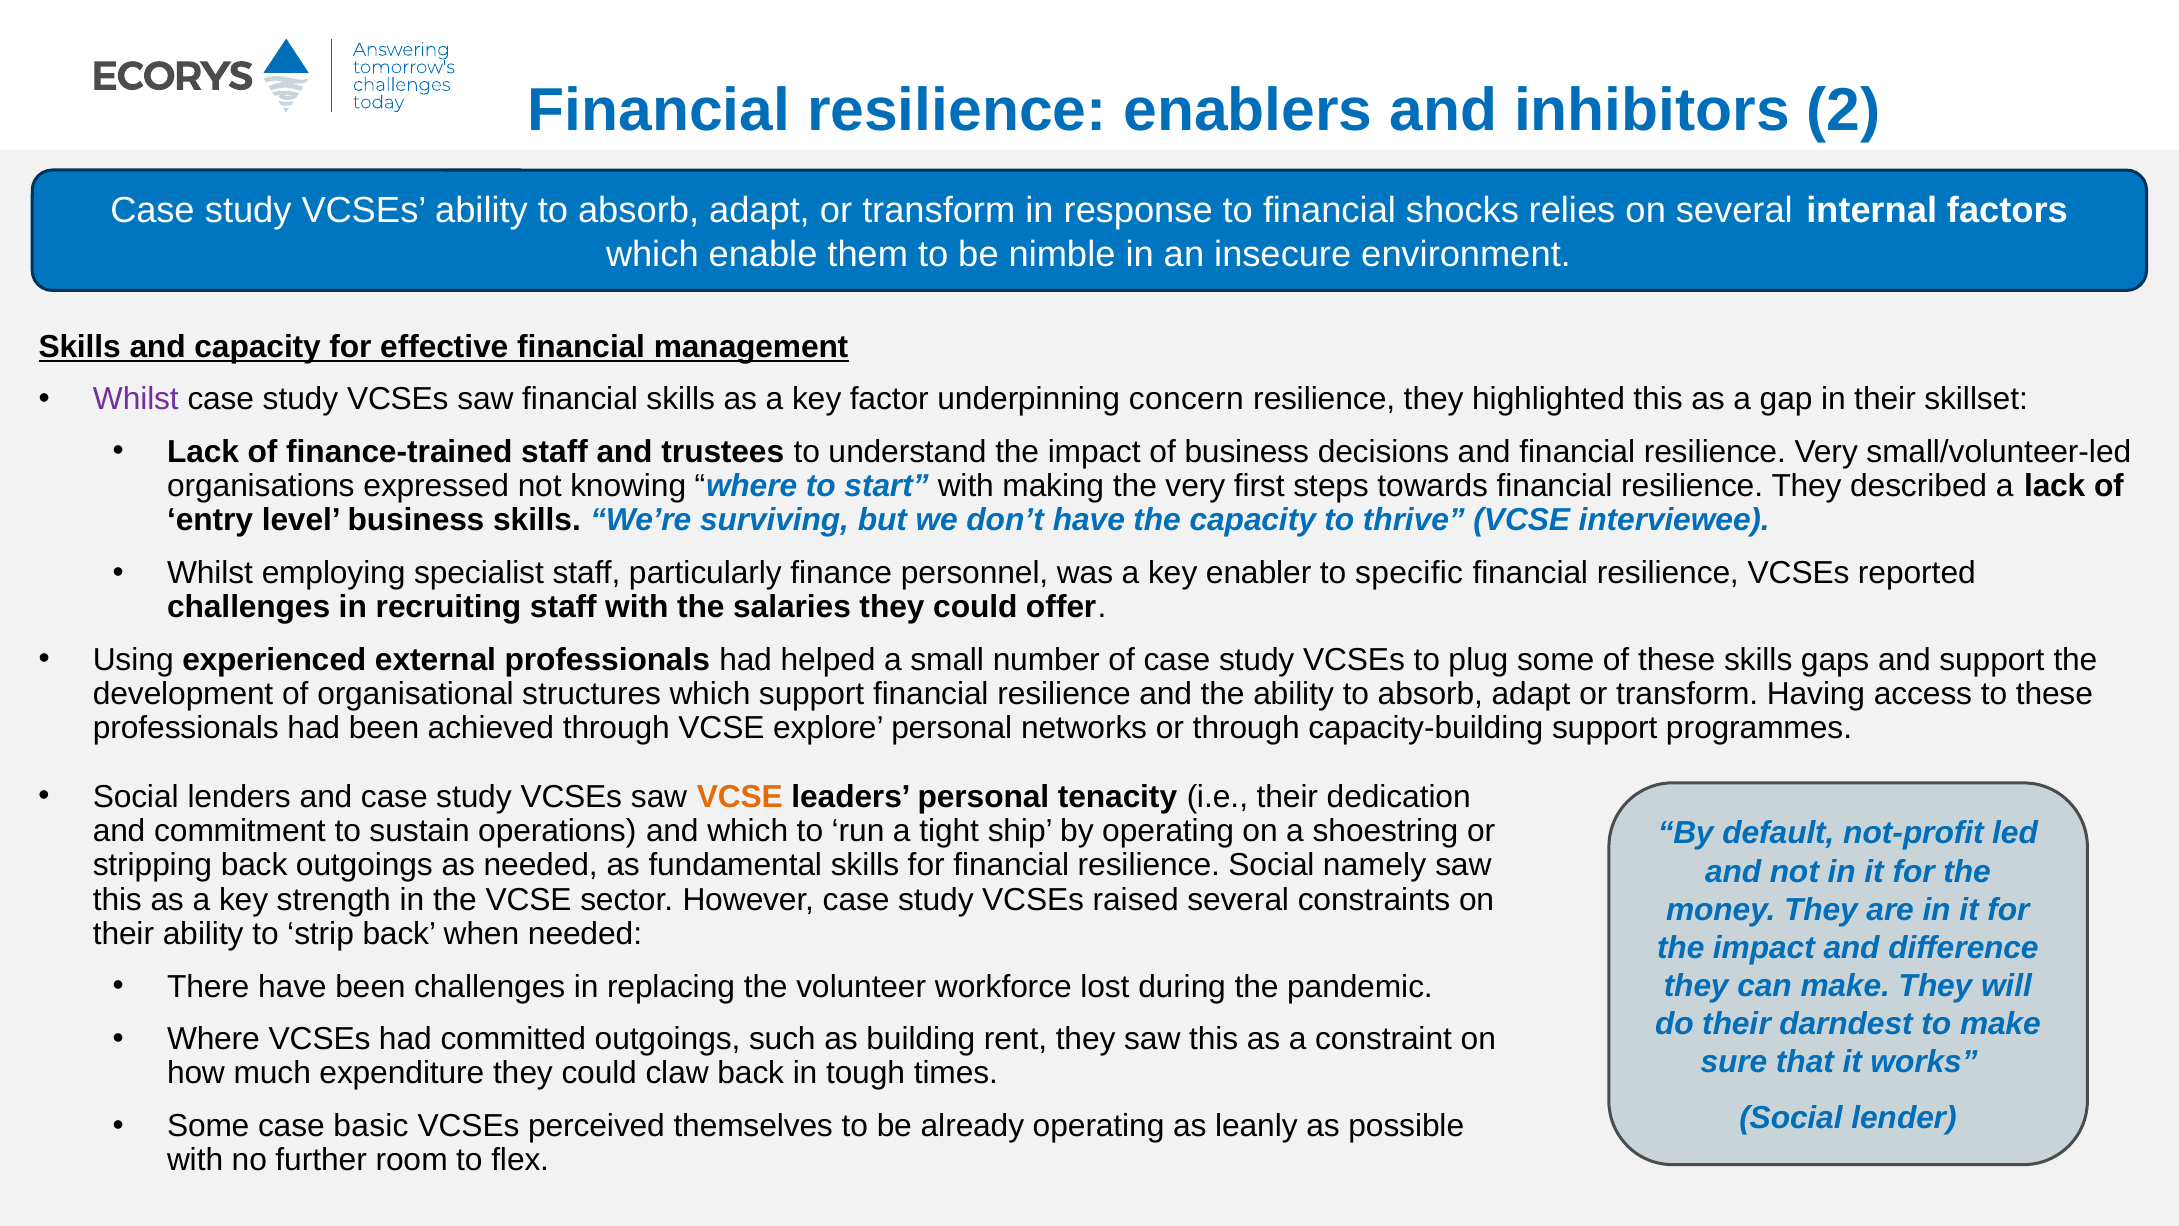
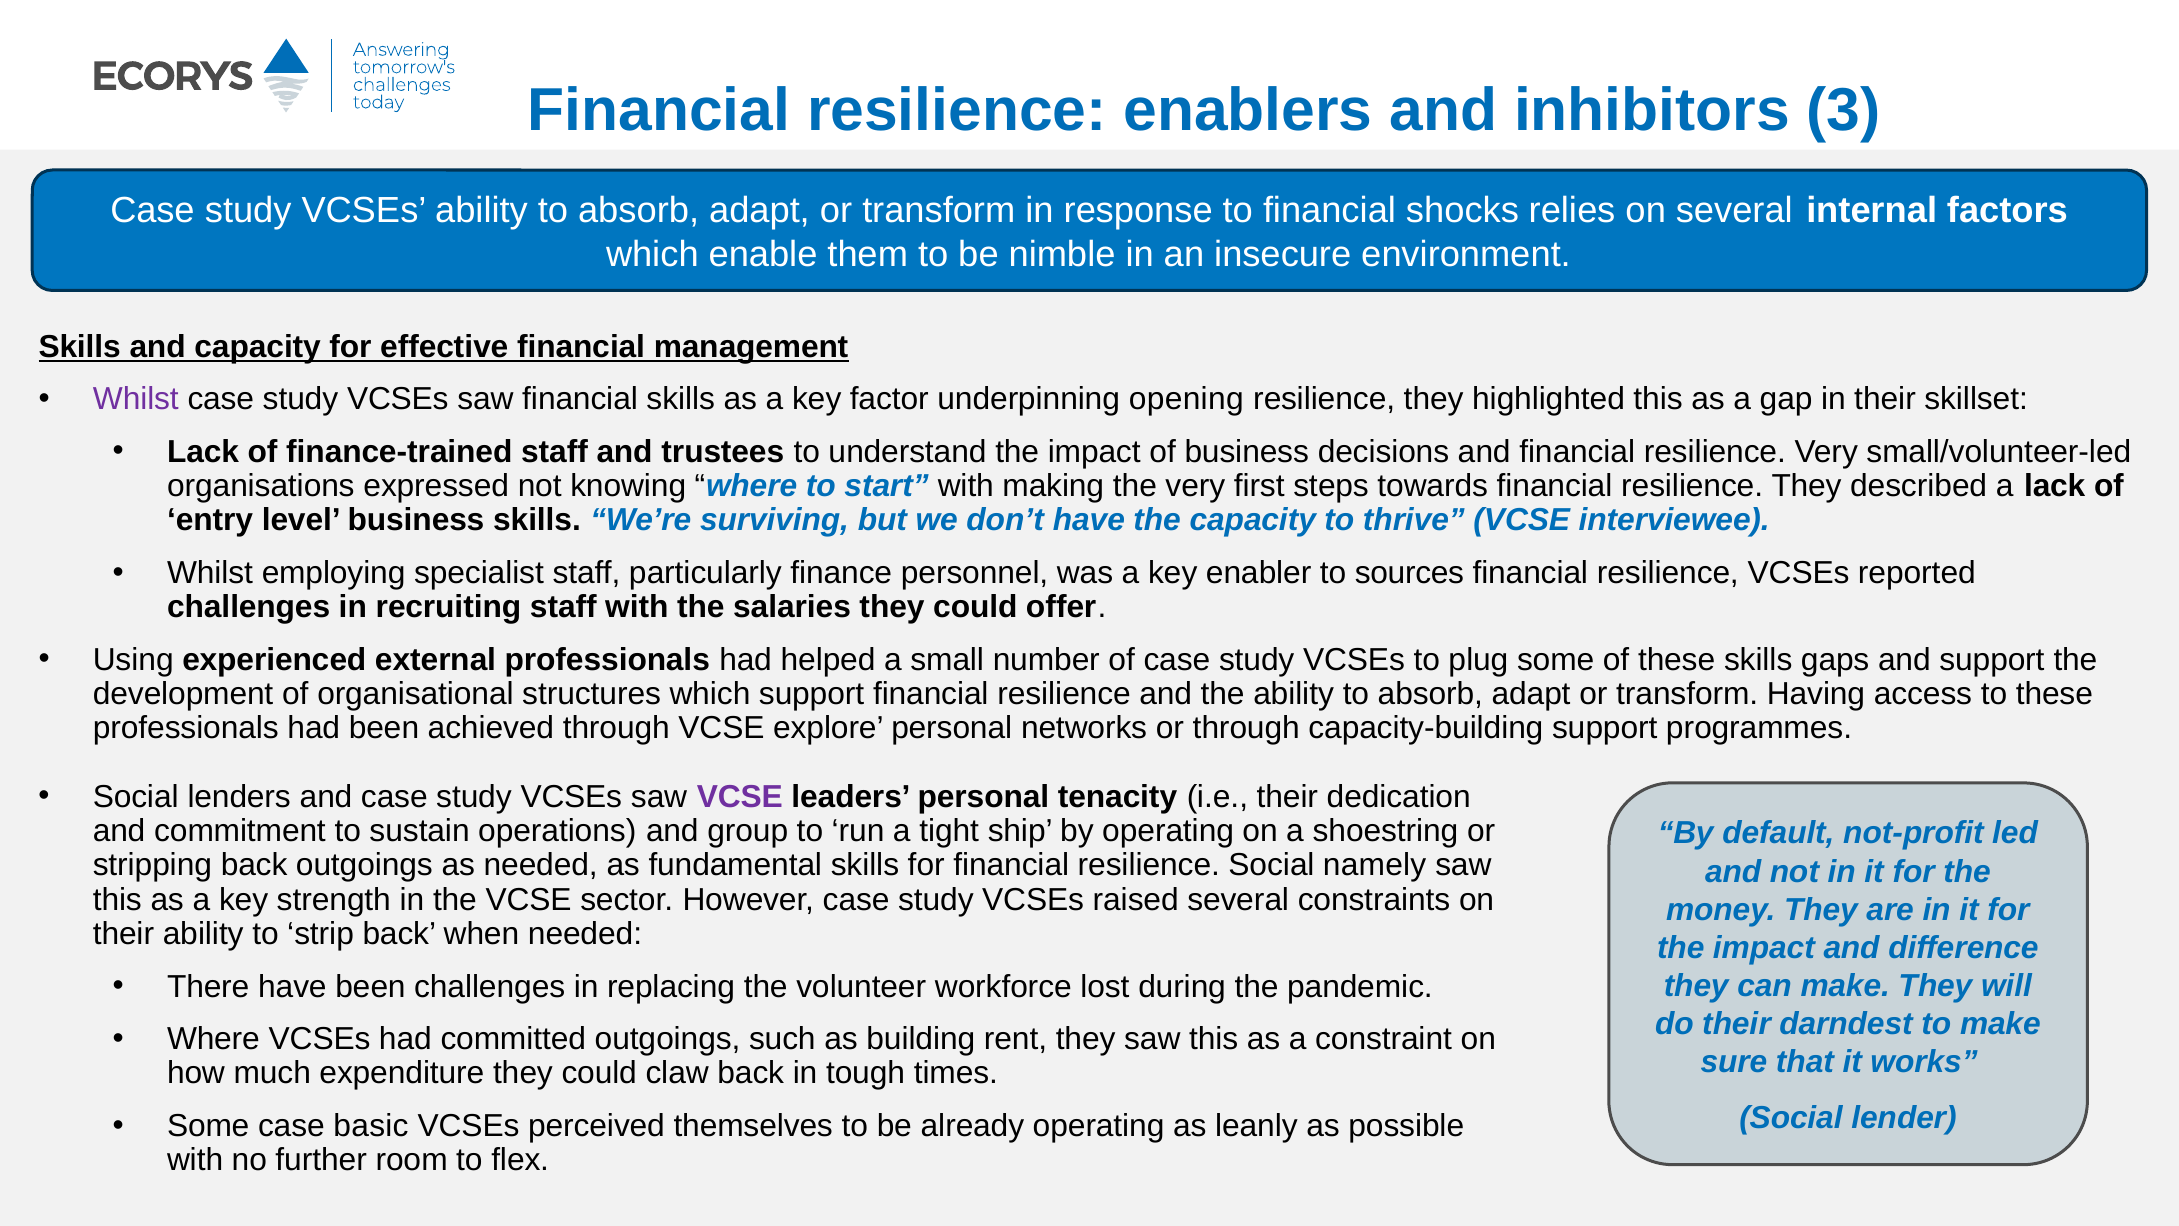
2: 2 -> 3
concern: concern -> opening
specific: specific -> sources
VCSE at (740, 797) colour: orange -> purple
and which: which -> group
